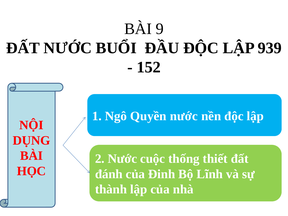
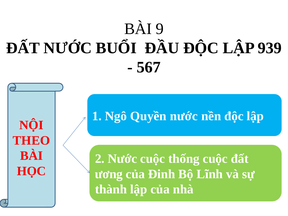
152: 152 -> 567
DỤNG: DỤNG -> THEO
thống thiết: thiết -> cuộc
đánh: đánh -> ương
